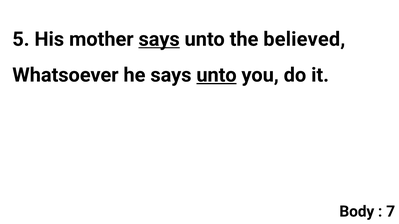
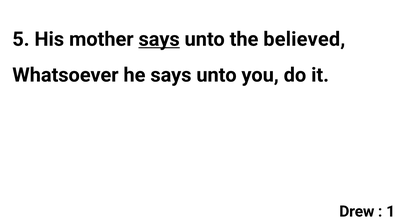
unto at (217, 75) underline: present -> none
Body: Body -> Drew
7: 7 -> 1
